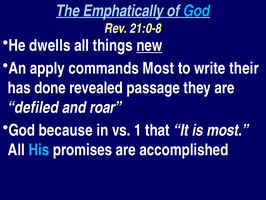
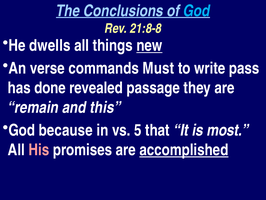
Emphatically: Emphatically -> Conclusions
21:0-8: 21:0-8 -> 21:8-8
apply: apply -> verse
commands Most: Most -> Must
their: their -> pass
defiled: defiled -> remain
roar: roar -> this
1: 1 -> 5
His colour: light blue -> pink
accomplished underline: none -> present
